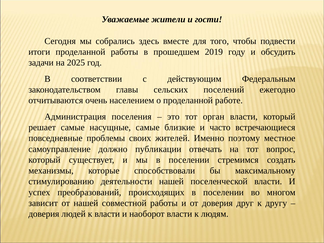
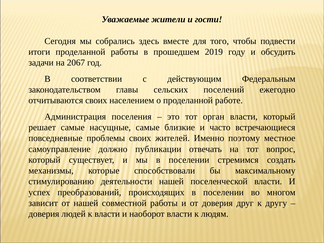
2025: 2025 -> 2067
отчитываются очень: очень -> своих
